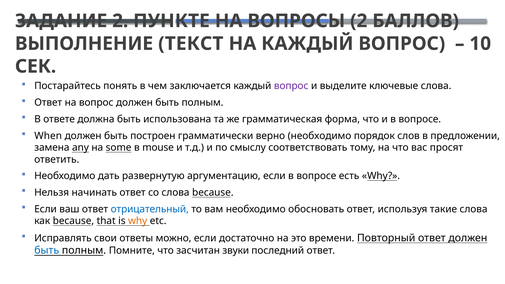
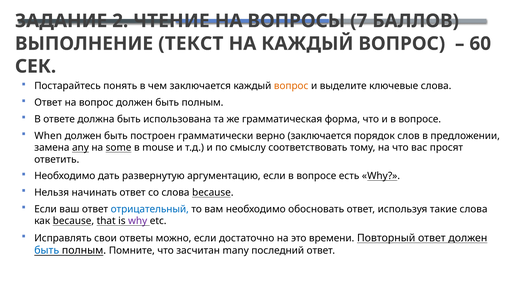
ПУНКТЕ: ПУНКТЕ -> ЧТЕНИЕ
ВОПРОСЫ 2: 2 -> 7
10: 10 -> 60
вопрос at (291, 86) colour: purple -> orange
верно необходимо: необходимо -> заключается
why at (138, 221) colour: orange -> purple
звуки: звуки -> many
